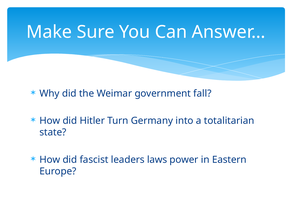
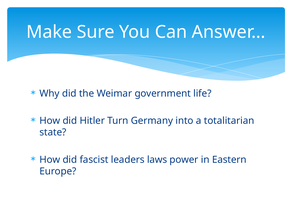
fall: fall -> life
